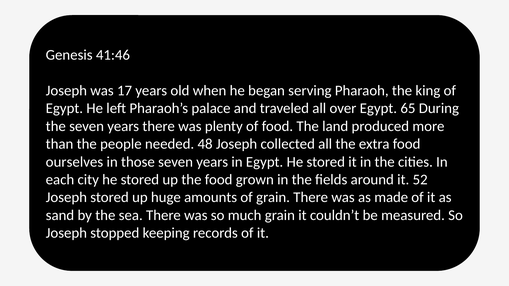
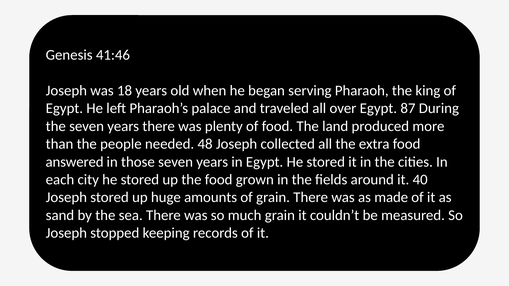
17: 17 -> 18
65: 65 -> 87
ourselves: ourselves -> answered
52: 52 -> 40
